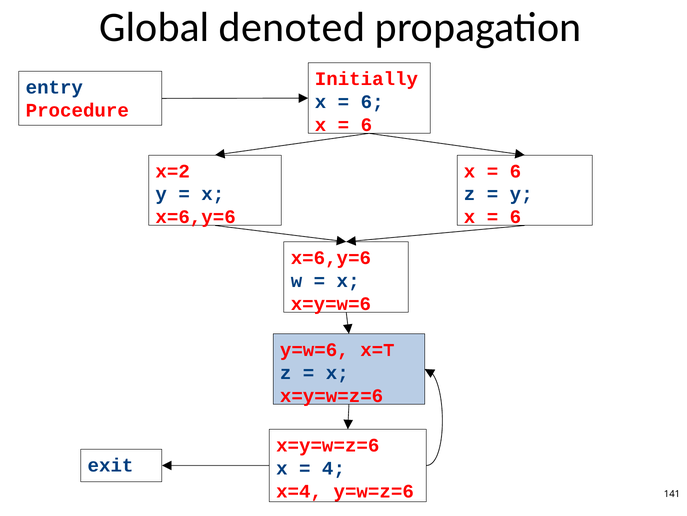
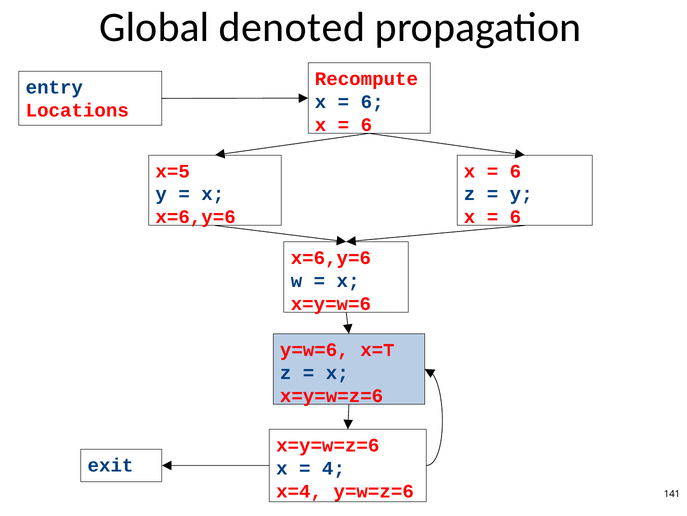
Initially: Initially -> Recompute
Procedure: Procedure -> Locations
x=2: x=2 -> x=5
